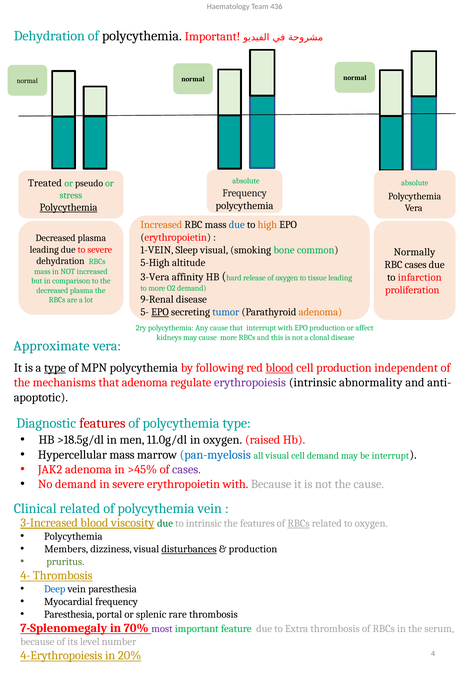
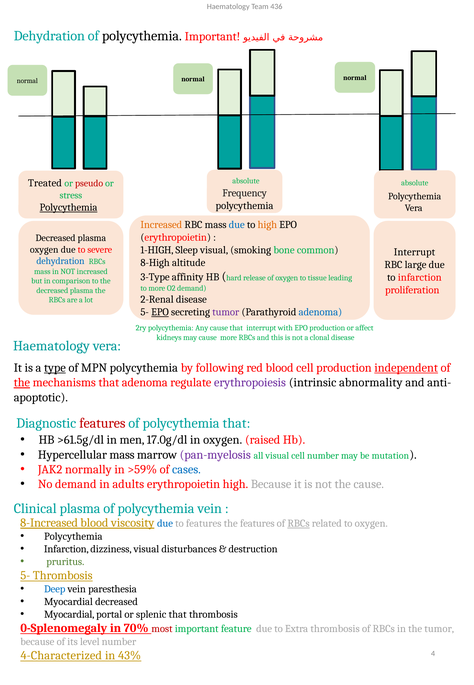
pseudo colour: black -> red
leading at (44, 249): leading -> oxygen
1-VEIN: 1-VEIN -> 1-HIGH
Normally at (414, 252): Normally -> Interrupt
dehydration at (60, 261) colour: black -> blue
5-High: 5-High -> 8-High
RBC cases: cases -> large
3-Vera: 3-Vera -> 3-Type
9-Renal: 9-Renal -> 2-Renal
tumor at (226, 312) colour: blue -> purple
adenoma at (320, 312) colour: orange -> blue
Approximate at (51, 346): Approximate -> Haematology
blood at (280, 368) underline: present -> none
independent underline: none -> present
the at (22, 382) underline: none -> present
polycythemia type: type -> that
>18.5g/dl: >18.5g/dl -> >61.5g/dl
11.0g/dl: 11.0g/dl -> 17.0g/dl
pan-myelosis colour: blue -> purple
cell demand: demand -> number
be interrupt: interrupt -> mutation
JAK2 adenoma: adenoma -> normally
>45%: >45% -> >59%
cases at (186, 469) colour: purple -> blue
in severe: severe -> adults
erythropoietin with: with -> high
Clinical related: related -> plasma
3-Increased: 3-Increased -> 8-Increased
due at (165, 523) colour: green -> blue
to intrinsic: intrinsic -> features
Members at (66, 549): Members -> Infarction
disturbances underline: present -> none
production at (253, 549): production -> destruction
4- at (25, 575): 4- -> 5-
Myocardial frequency: frequency -> decreased
Paresthesia at (69, 614): Paresthesia -> Myocardial
splenic rare: rare -> that
7-Splenomegaly: 7-Splenomegaly -> 0-Splenomegaly
most colour: purple -> red
the serum: serum -> tumor
4-Erythropoiesis: 4-Erythropoiesis -> 4-Characterized
20%: 20% -> 43%
